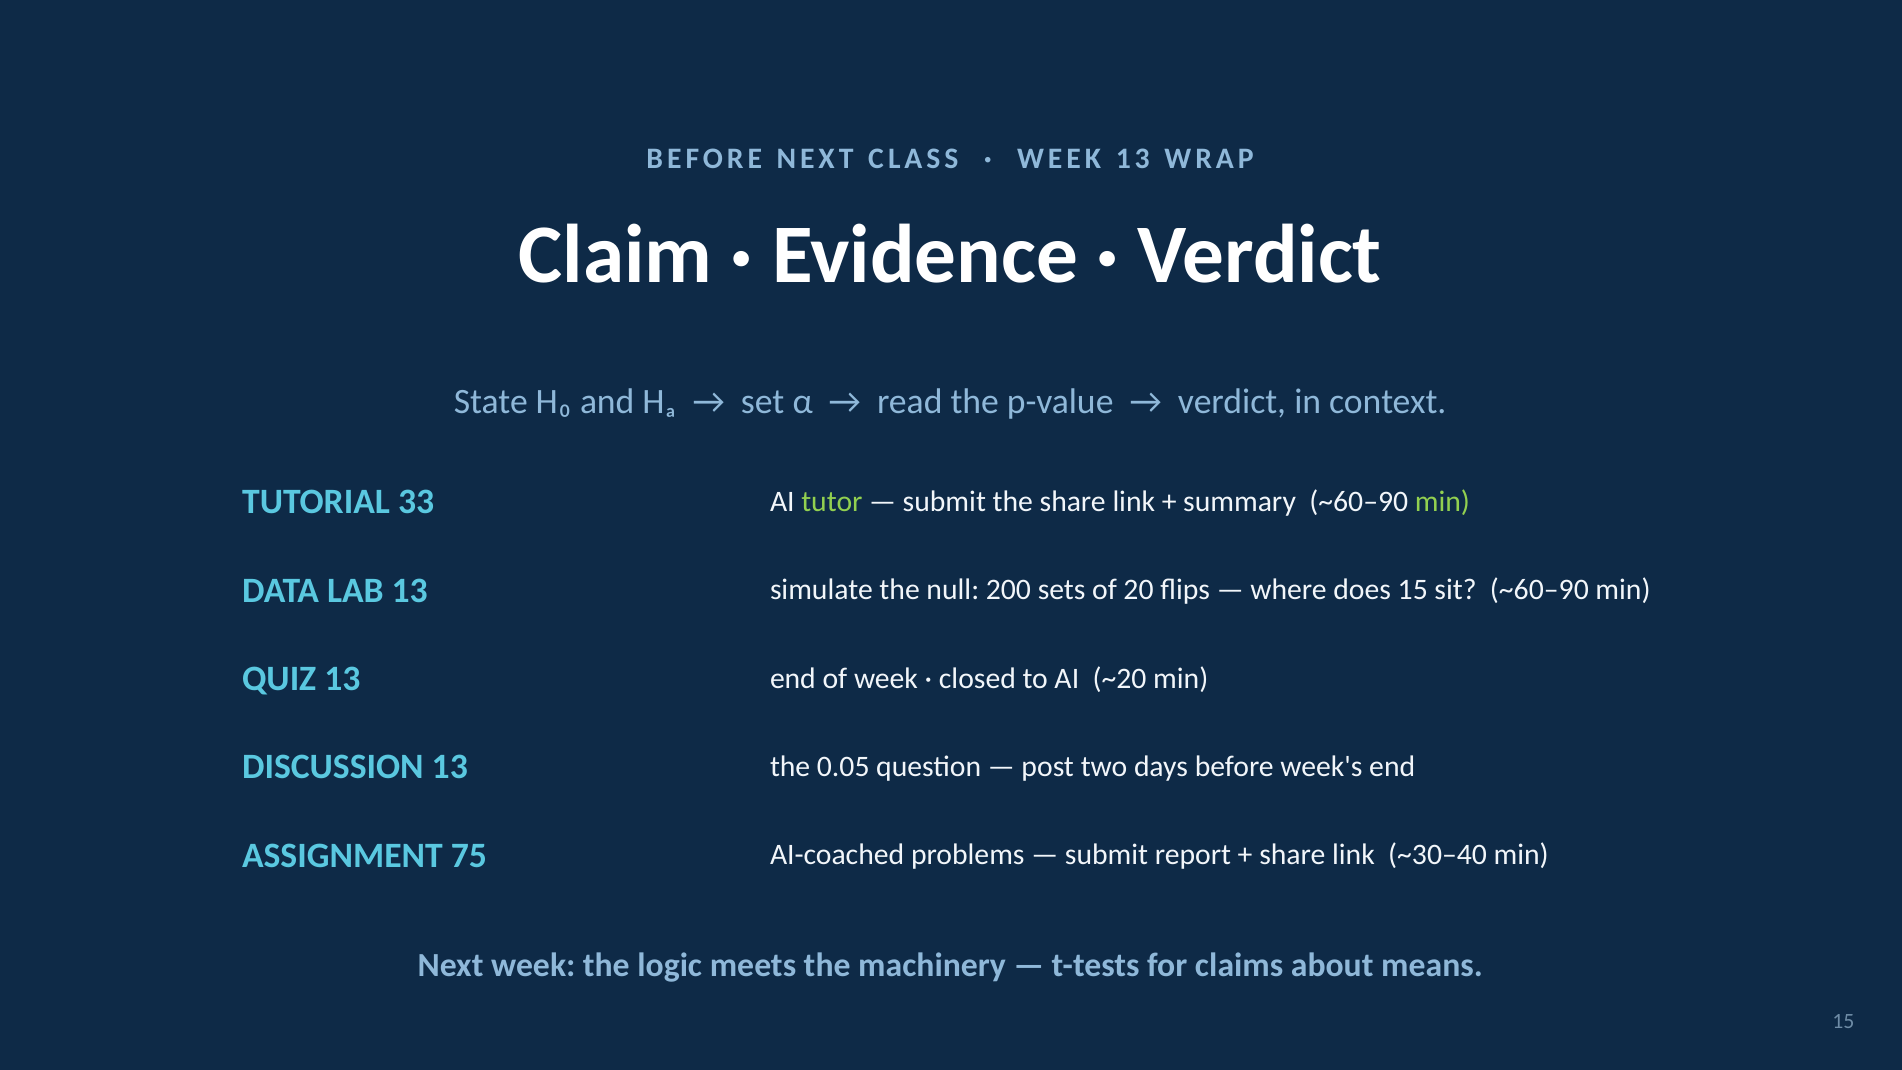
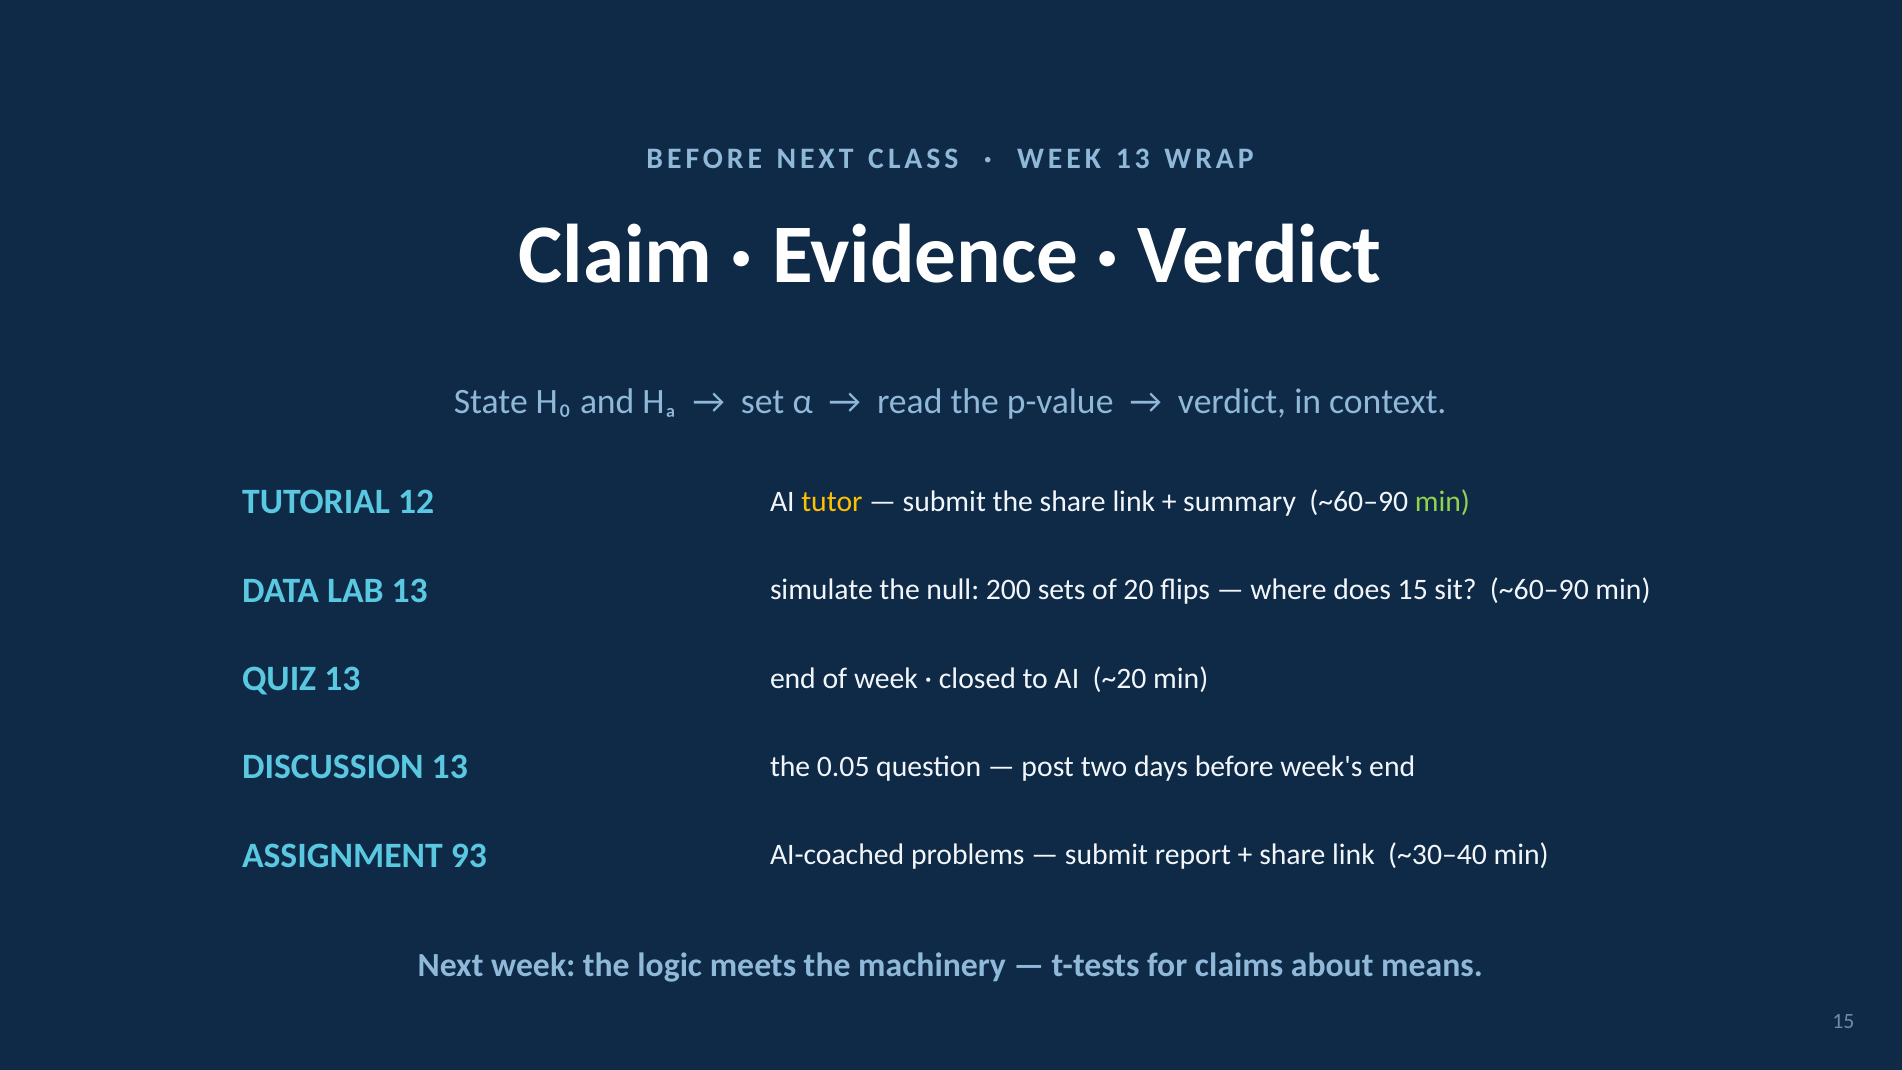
33: 33 -> 12
tutor colour: light green -> yellow
75: 75 -> 93
